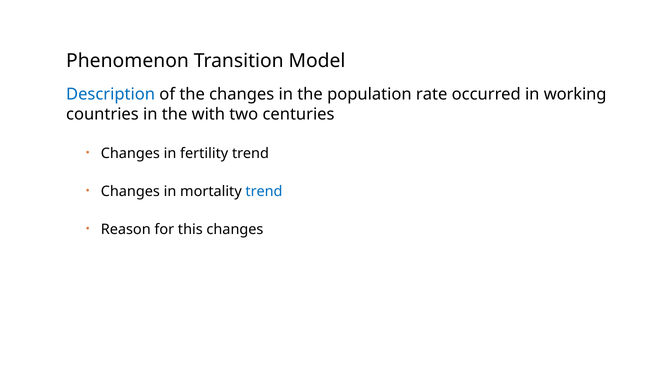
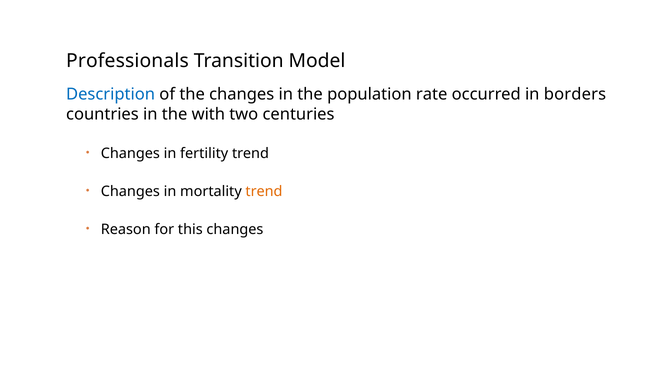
Phenomenon: Phenomenon -> Professionals
working: working -> borders
trend at (264, 192) colour: blue -> orange
